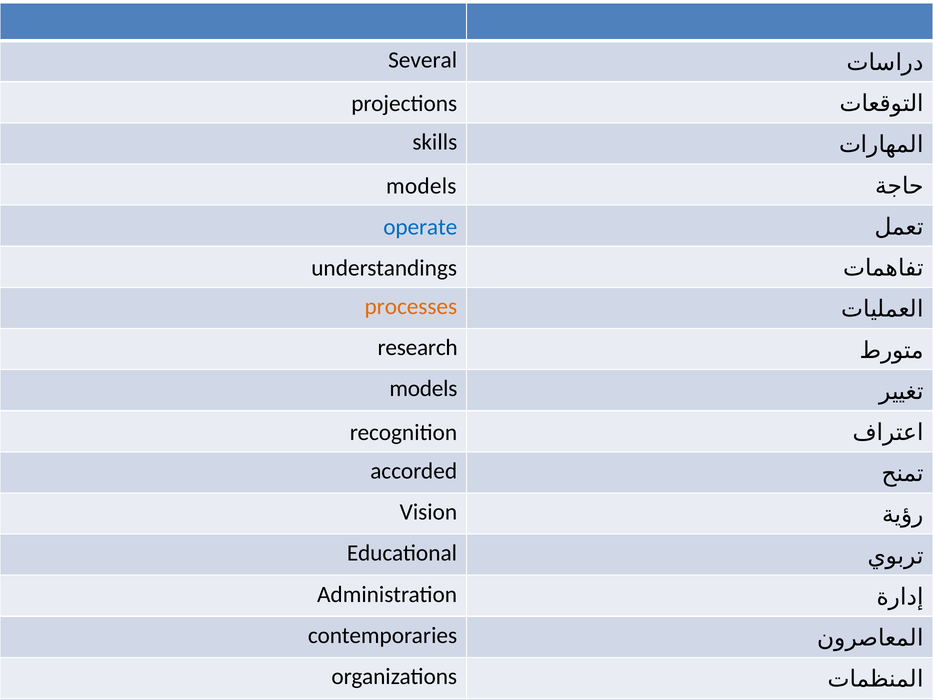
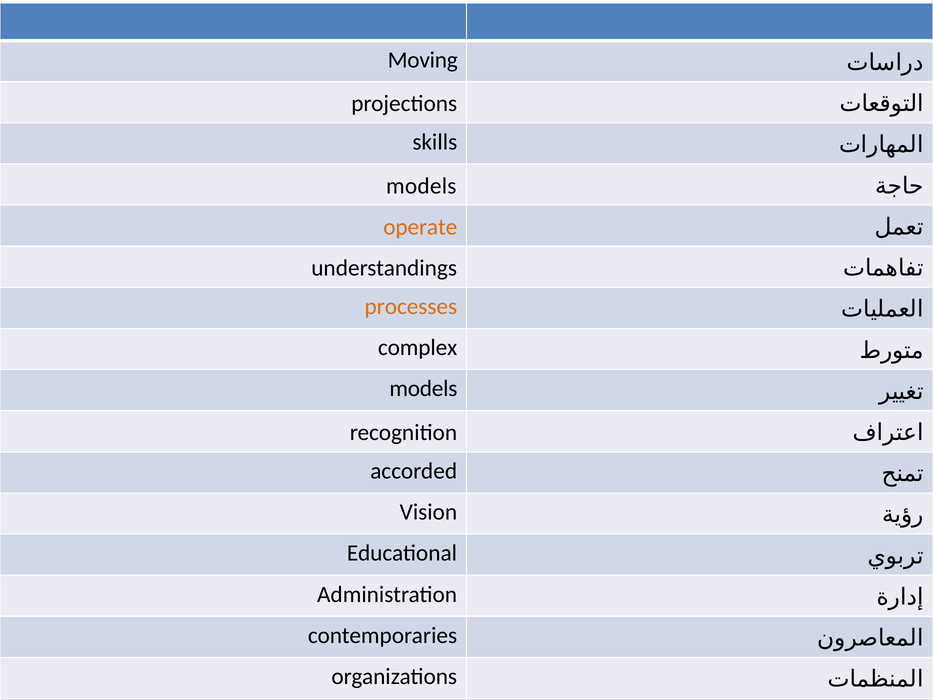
Several: Several -> Moving
operate colour: blue -> orange
research: research -> complex
